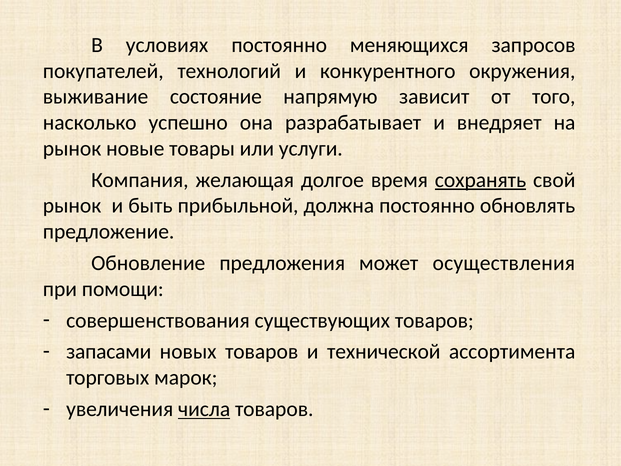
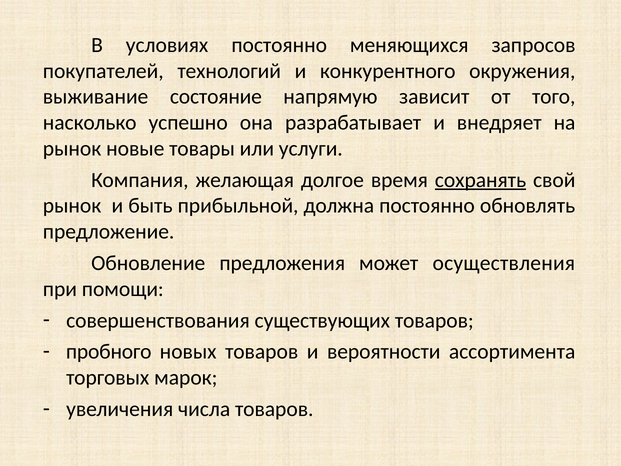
запасами: запасами -> пробного
технической: технической -> вероятности
числа underline: present -> none
